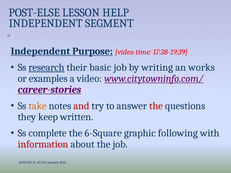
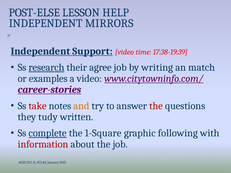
SEGMENT: SEGMENT -> MIRRORS
Purpose: Purpose -> Support
basic: basic -> agree
works: works -> match
take colour: orange -> red
and colour: red -> orange
keep: keep -> tudy
complete underline: none -> present
6-Square: 6-Square -> 1-Square
